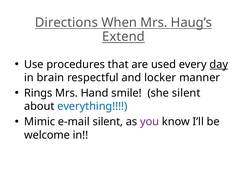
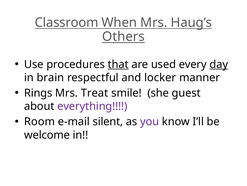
Directions: Directions -> Classroom
Extend: Extend -> Others
that underline: none -> present
Hand: Hand -> Treat
she silent: silent -> guest
everything colour: blue -> purple
Mimic: Mimic -> Room
